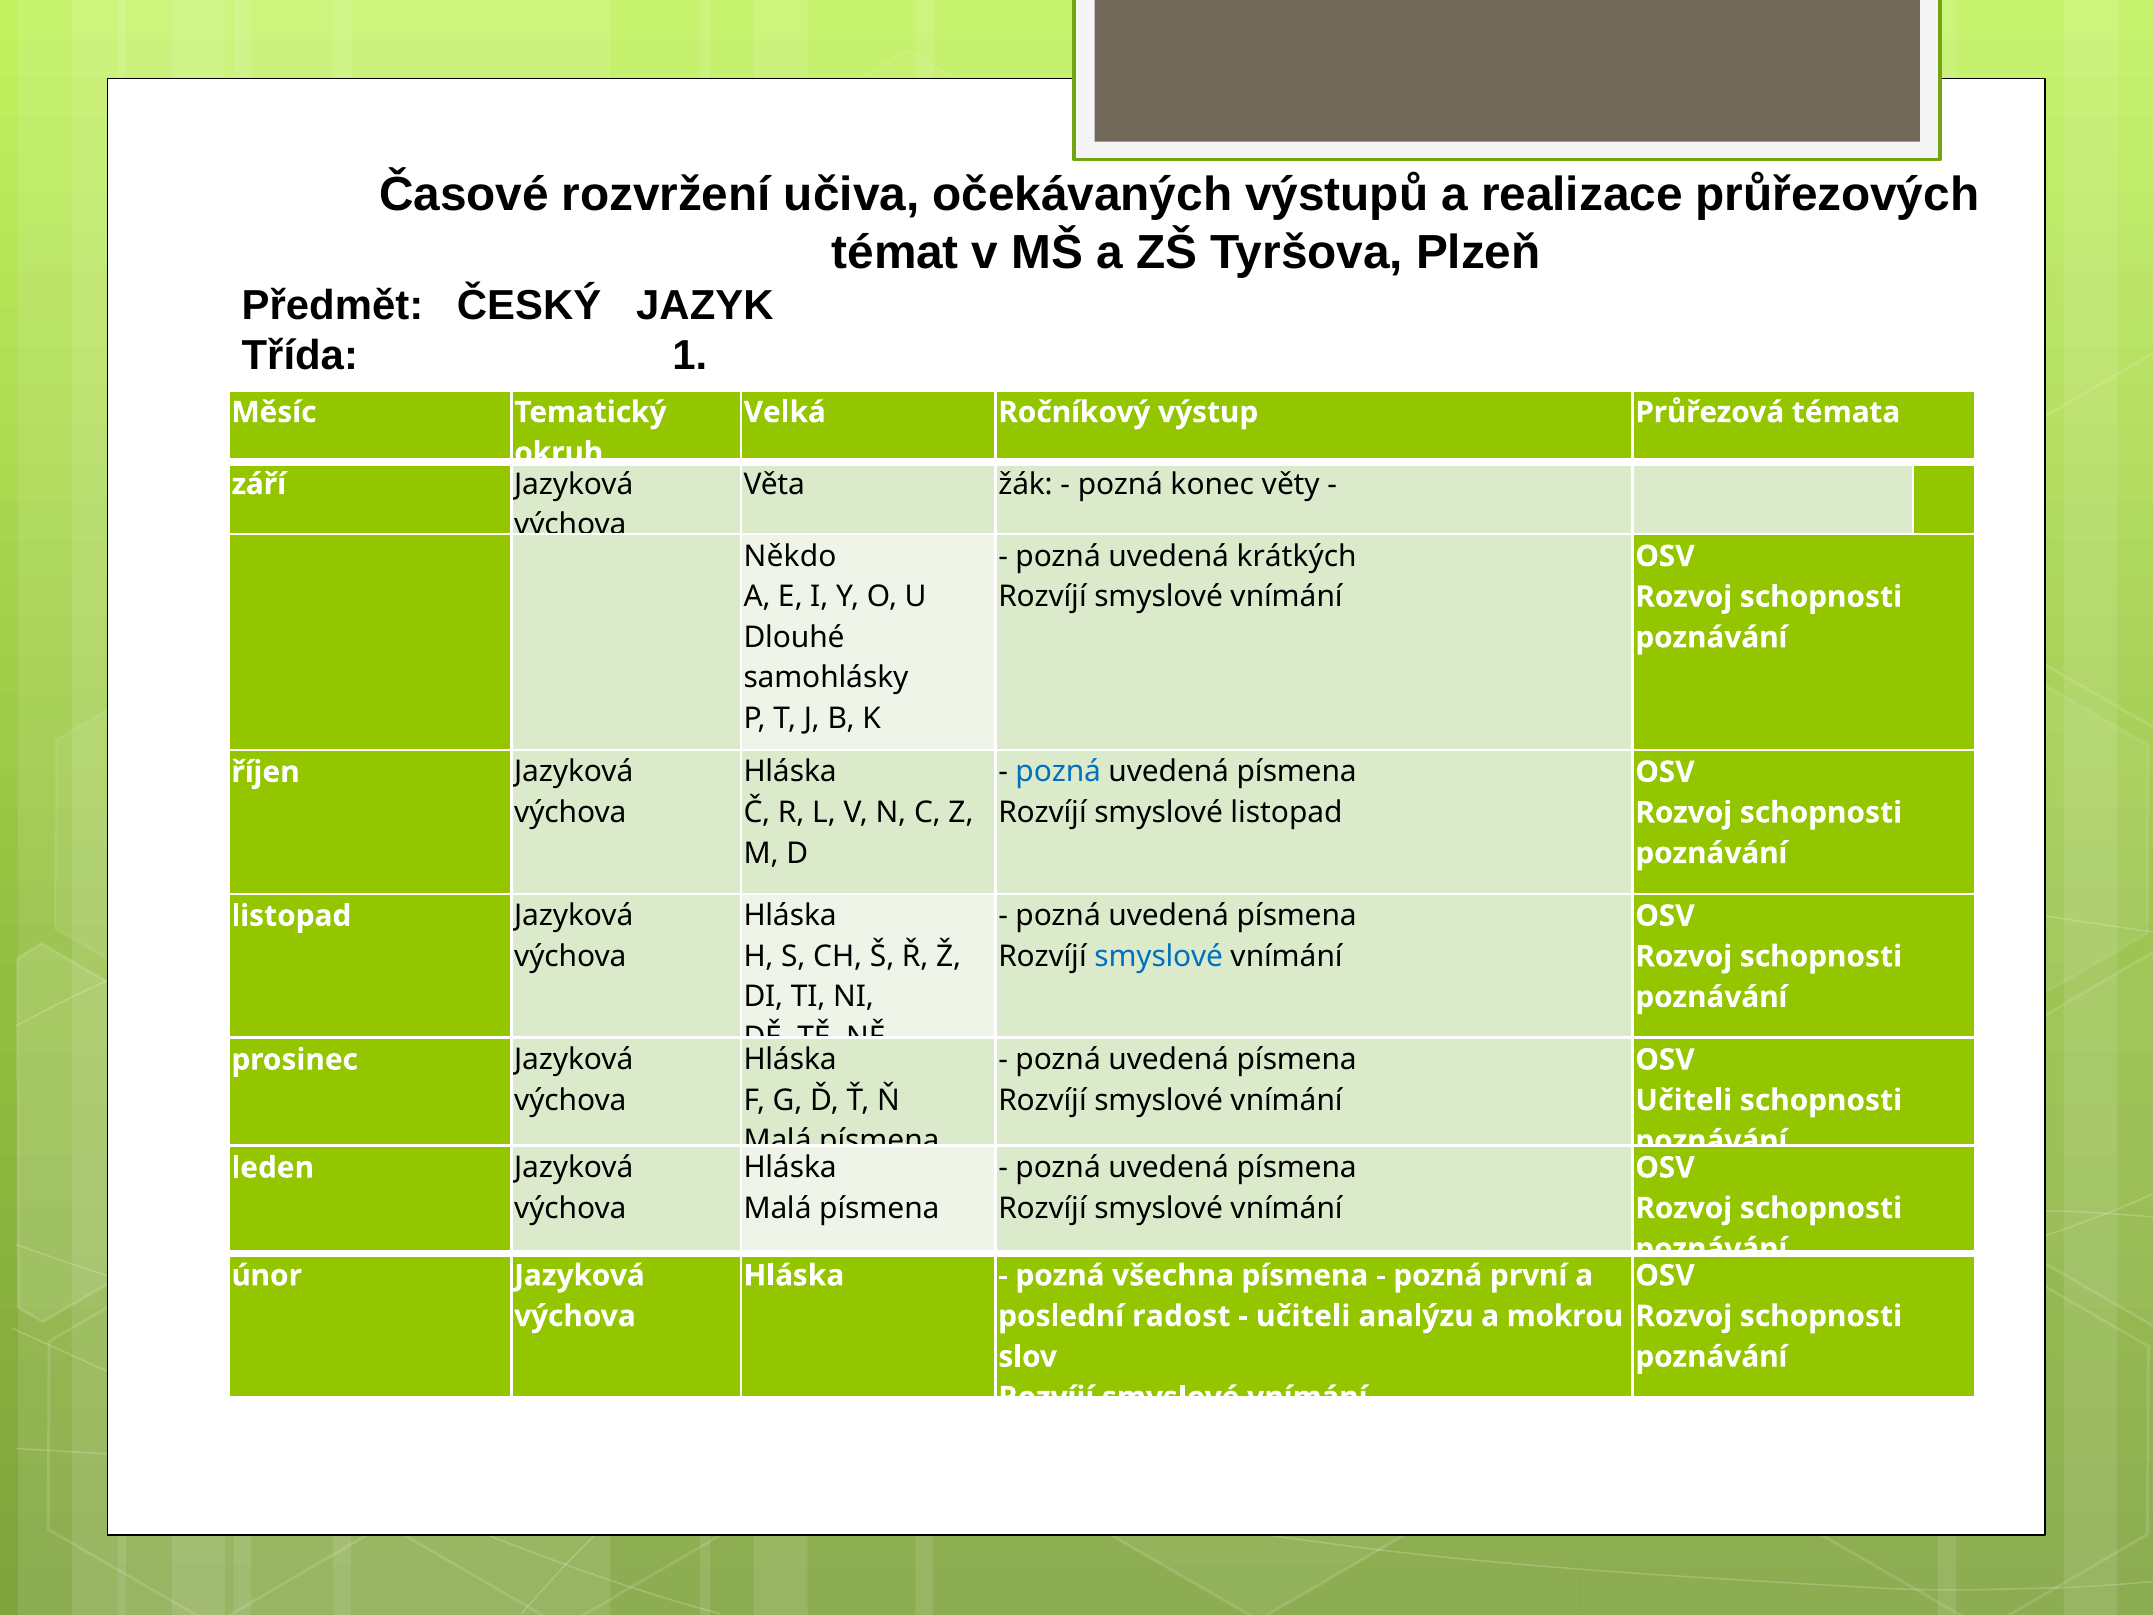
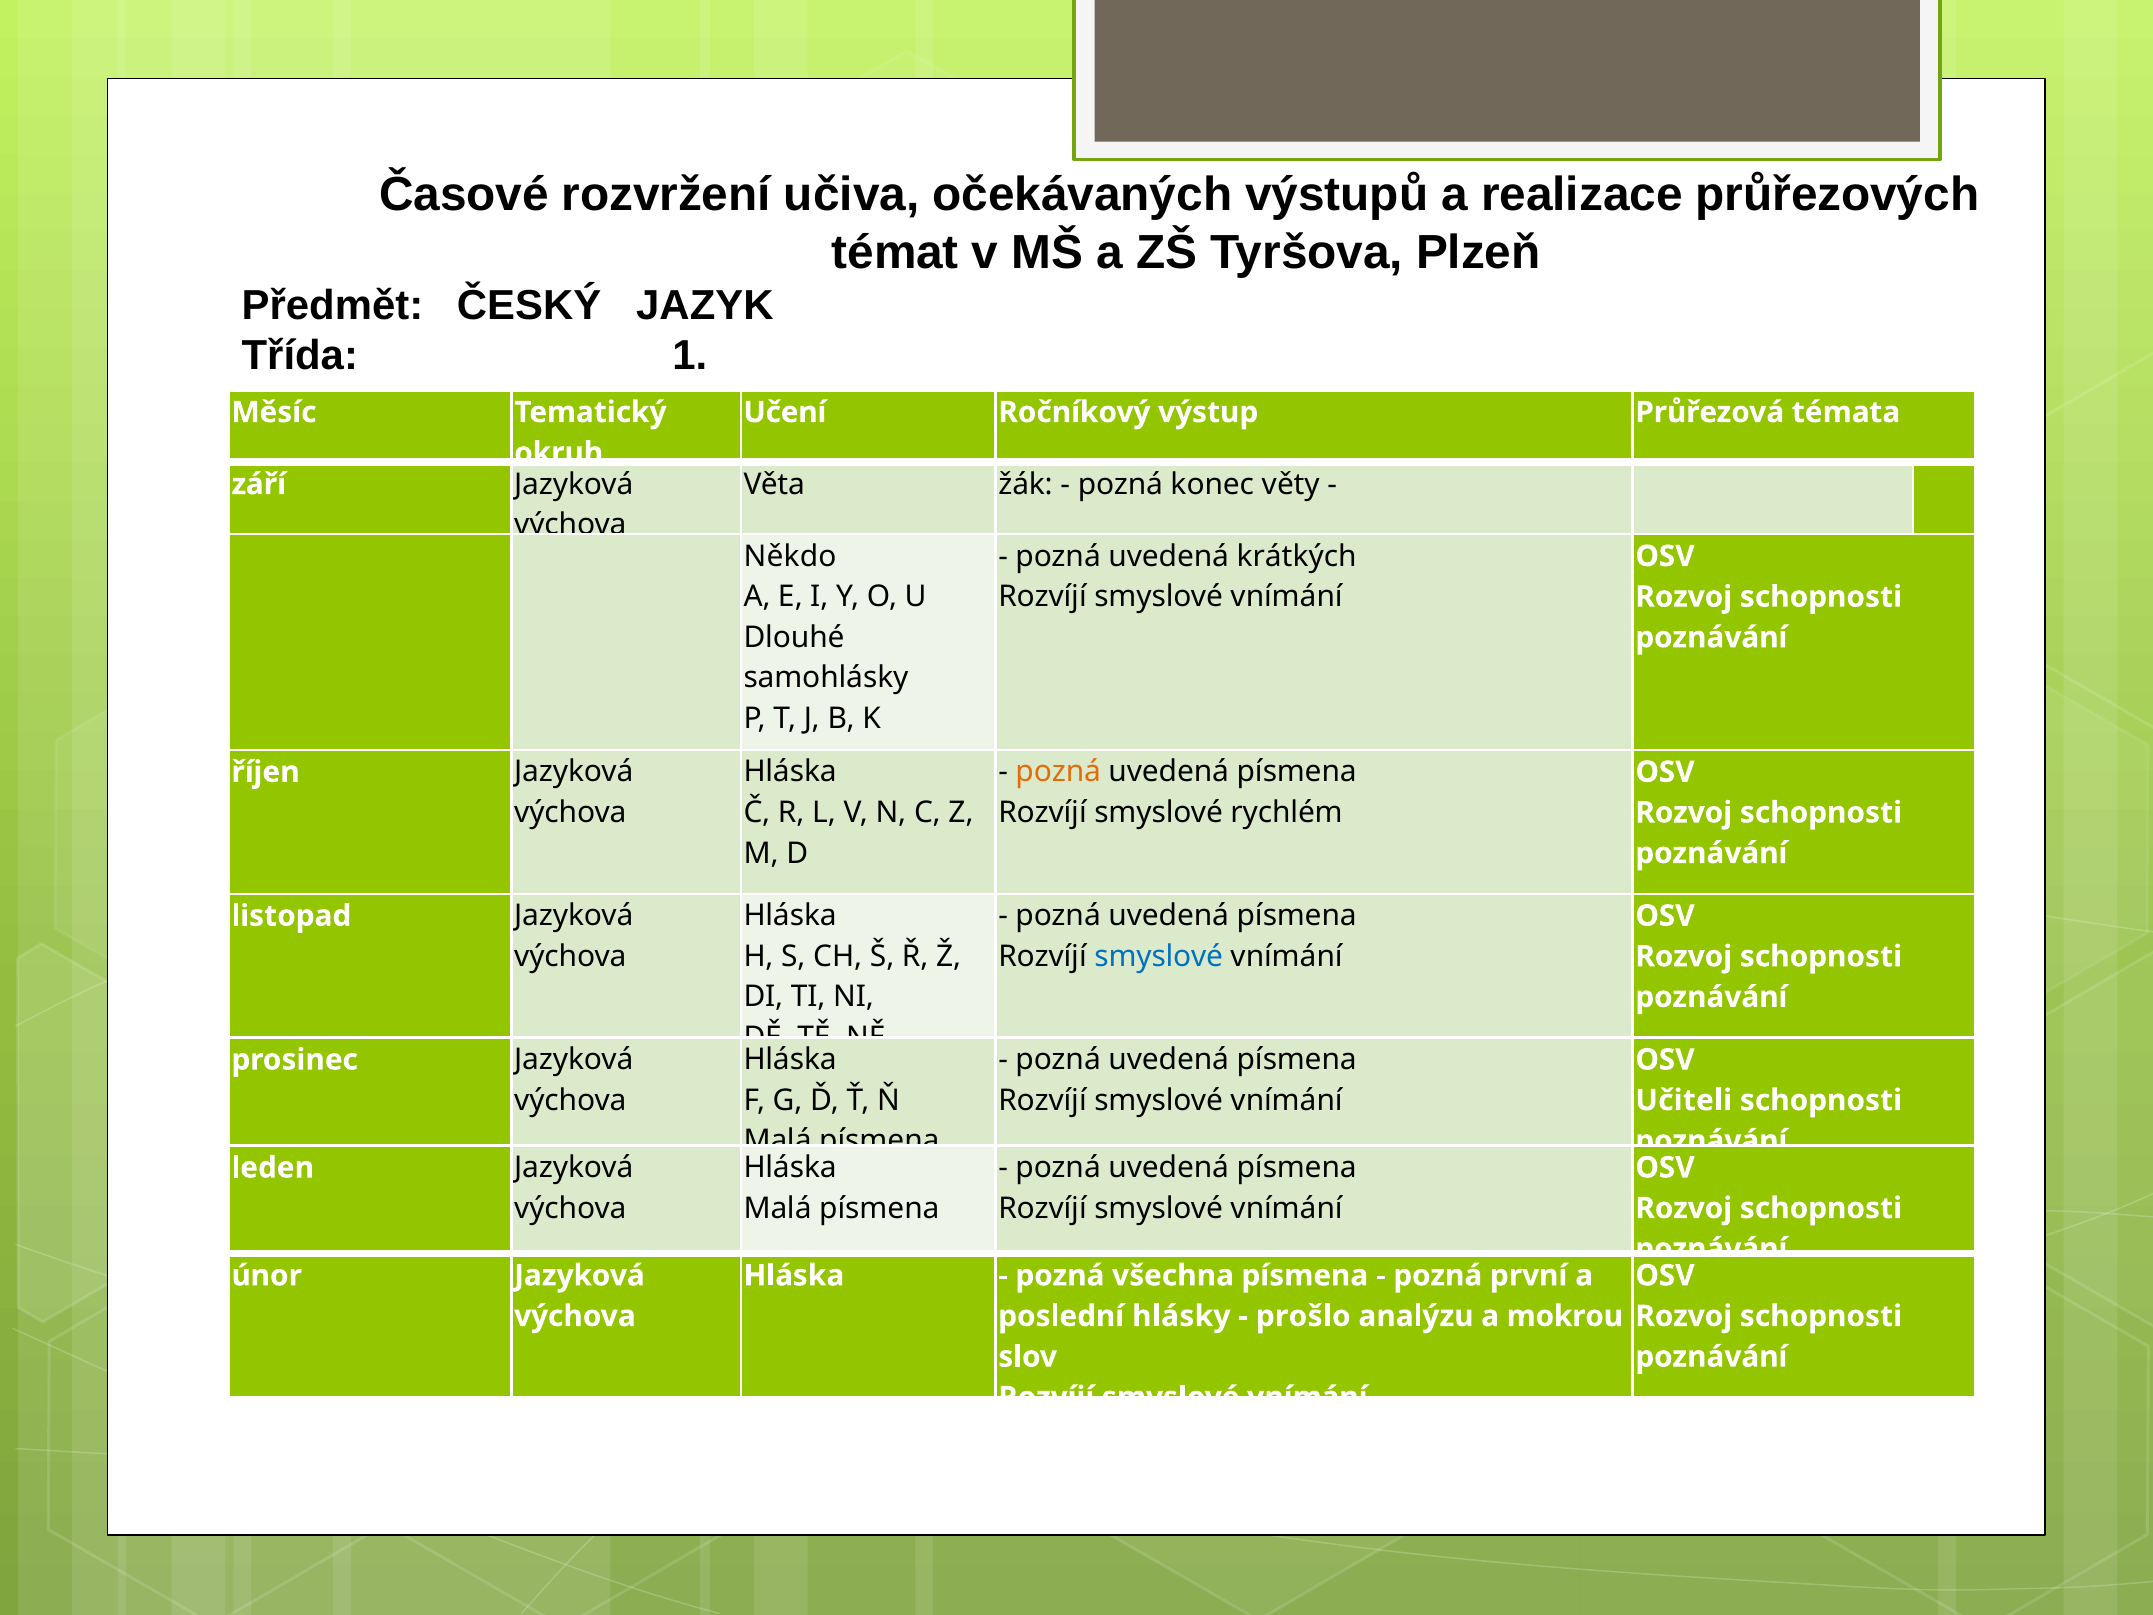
Velká: Velká -> Učení
pozná at (1058, 772) colour: blue -> orange
smyslové listopad: listopad -> rychlém
radost: radost -> hlásky
učiteli at (1303, 1316): učiteli -> prošlo
